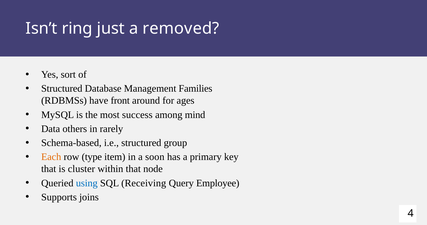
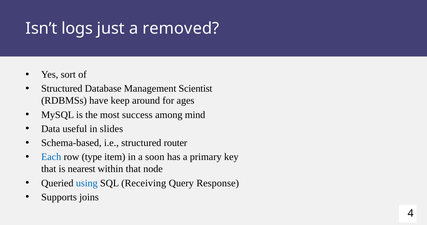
ring: ring -> logs
Families: Families -> Scientist
front: front -> keep
others: others -> useful
rarely: rarely -> slides
group: group -> router
Each colour: orange -> blue
cluster: cluster -> nearest
Employee: Employee -> Response
